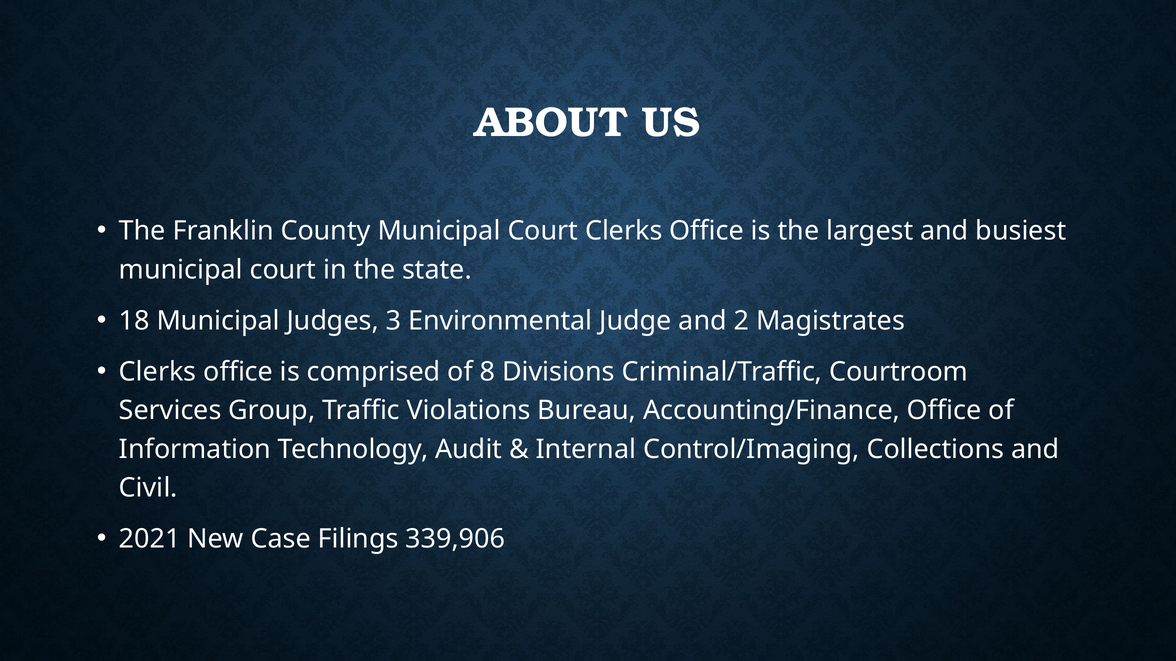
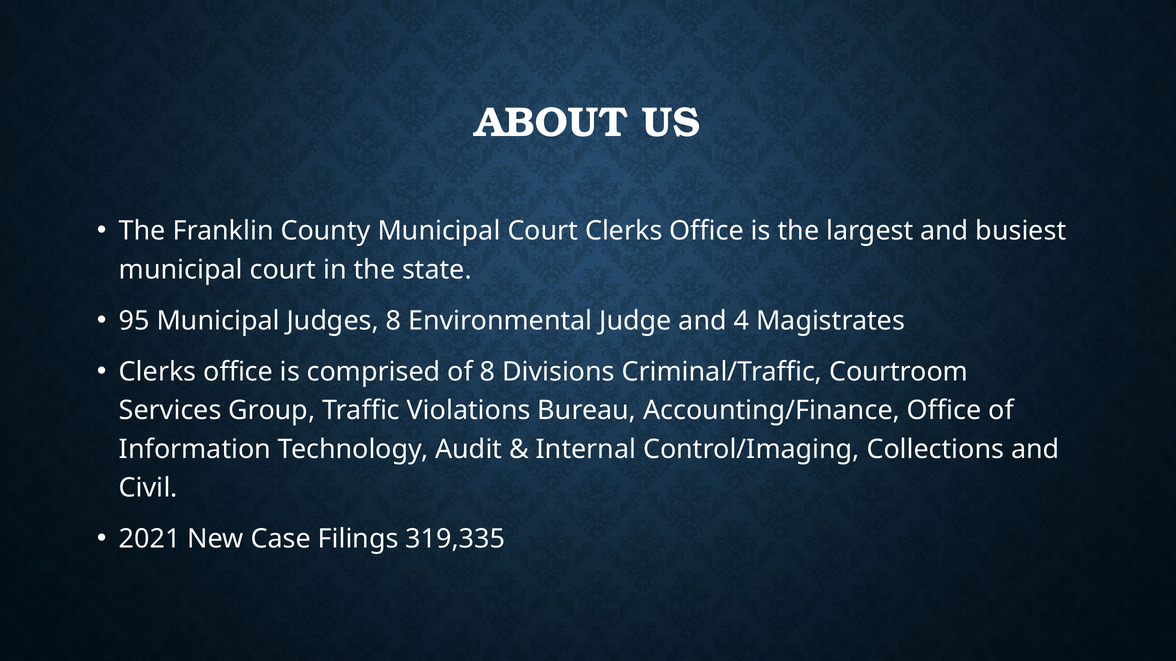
18: 18 -> 95
Judges 3: 3 -> 8
2: 2 -> 4
339,906: 339,906 -> 319,335
